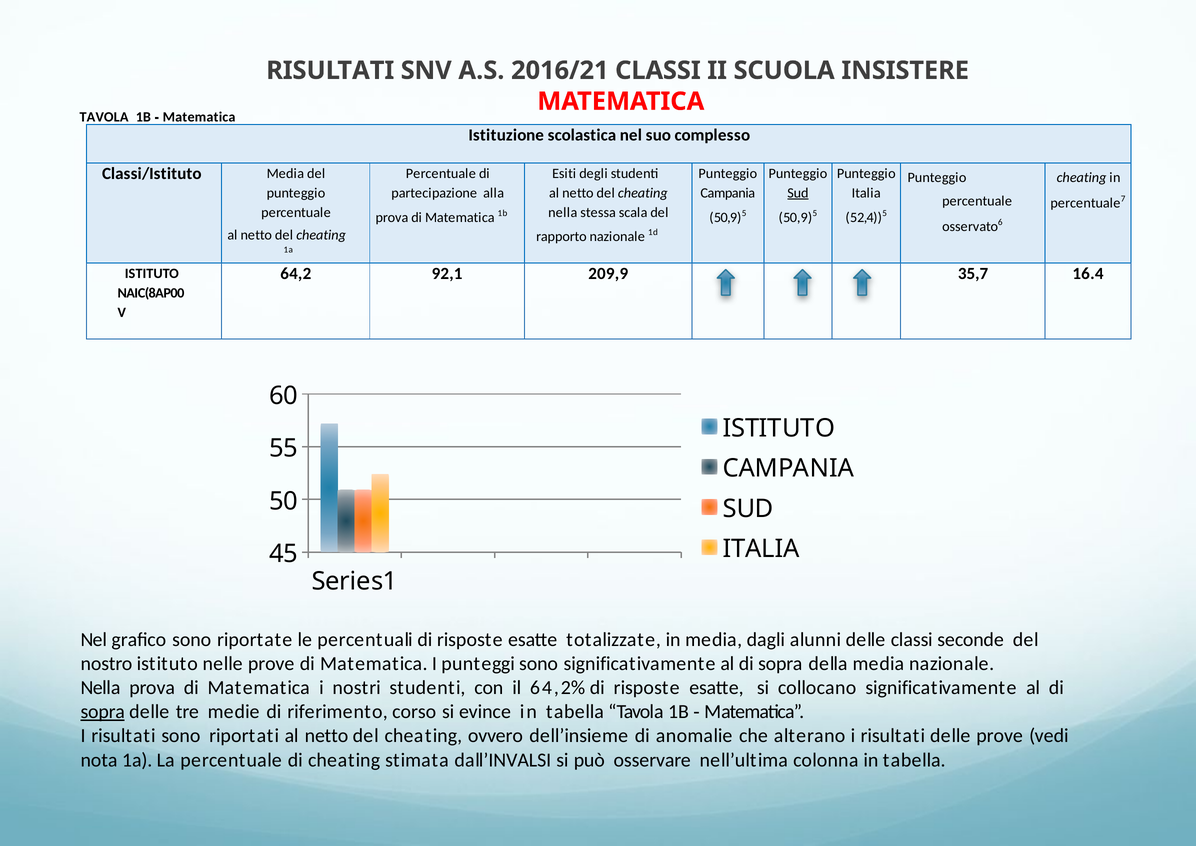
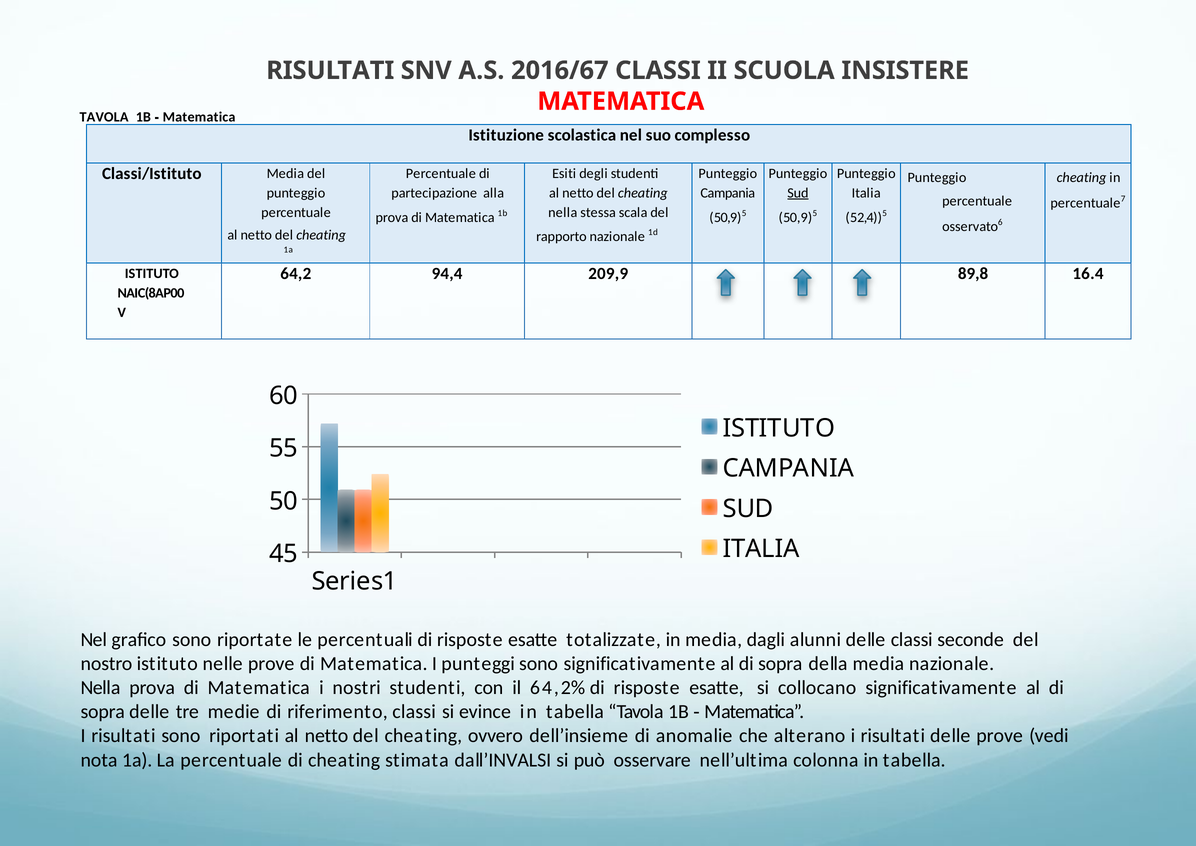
2016/21: 2016/21 -> 2016/67
92,1: 92,1 -> 94,4
35,7: 35,7 -> 89,8
sopra at (103, 712) underline: present -> none
riferimento corso: corso -> classi
